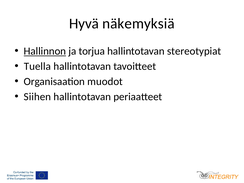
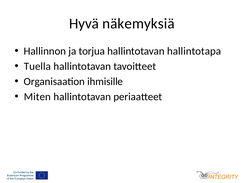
Hallinnon underline: present -> none
stereotypiat: stereotypiat -> hallintotapa
muodot: muodot -> ihmisille
Siihen: Siihen -> Miten
